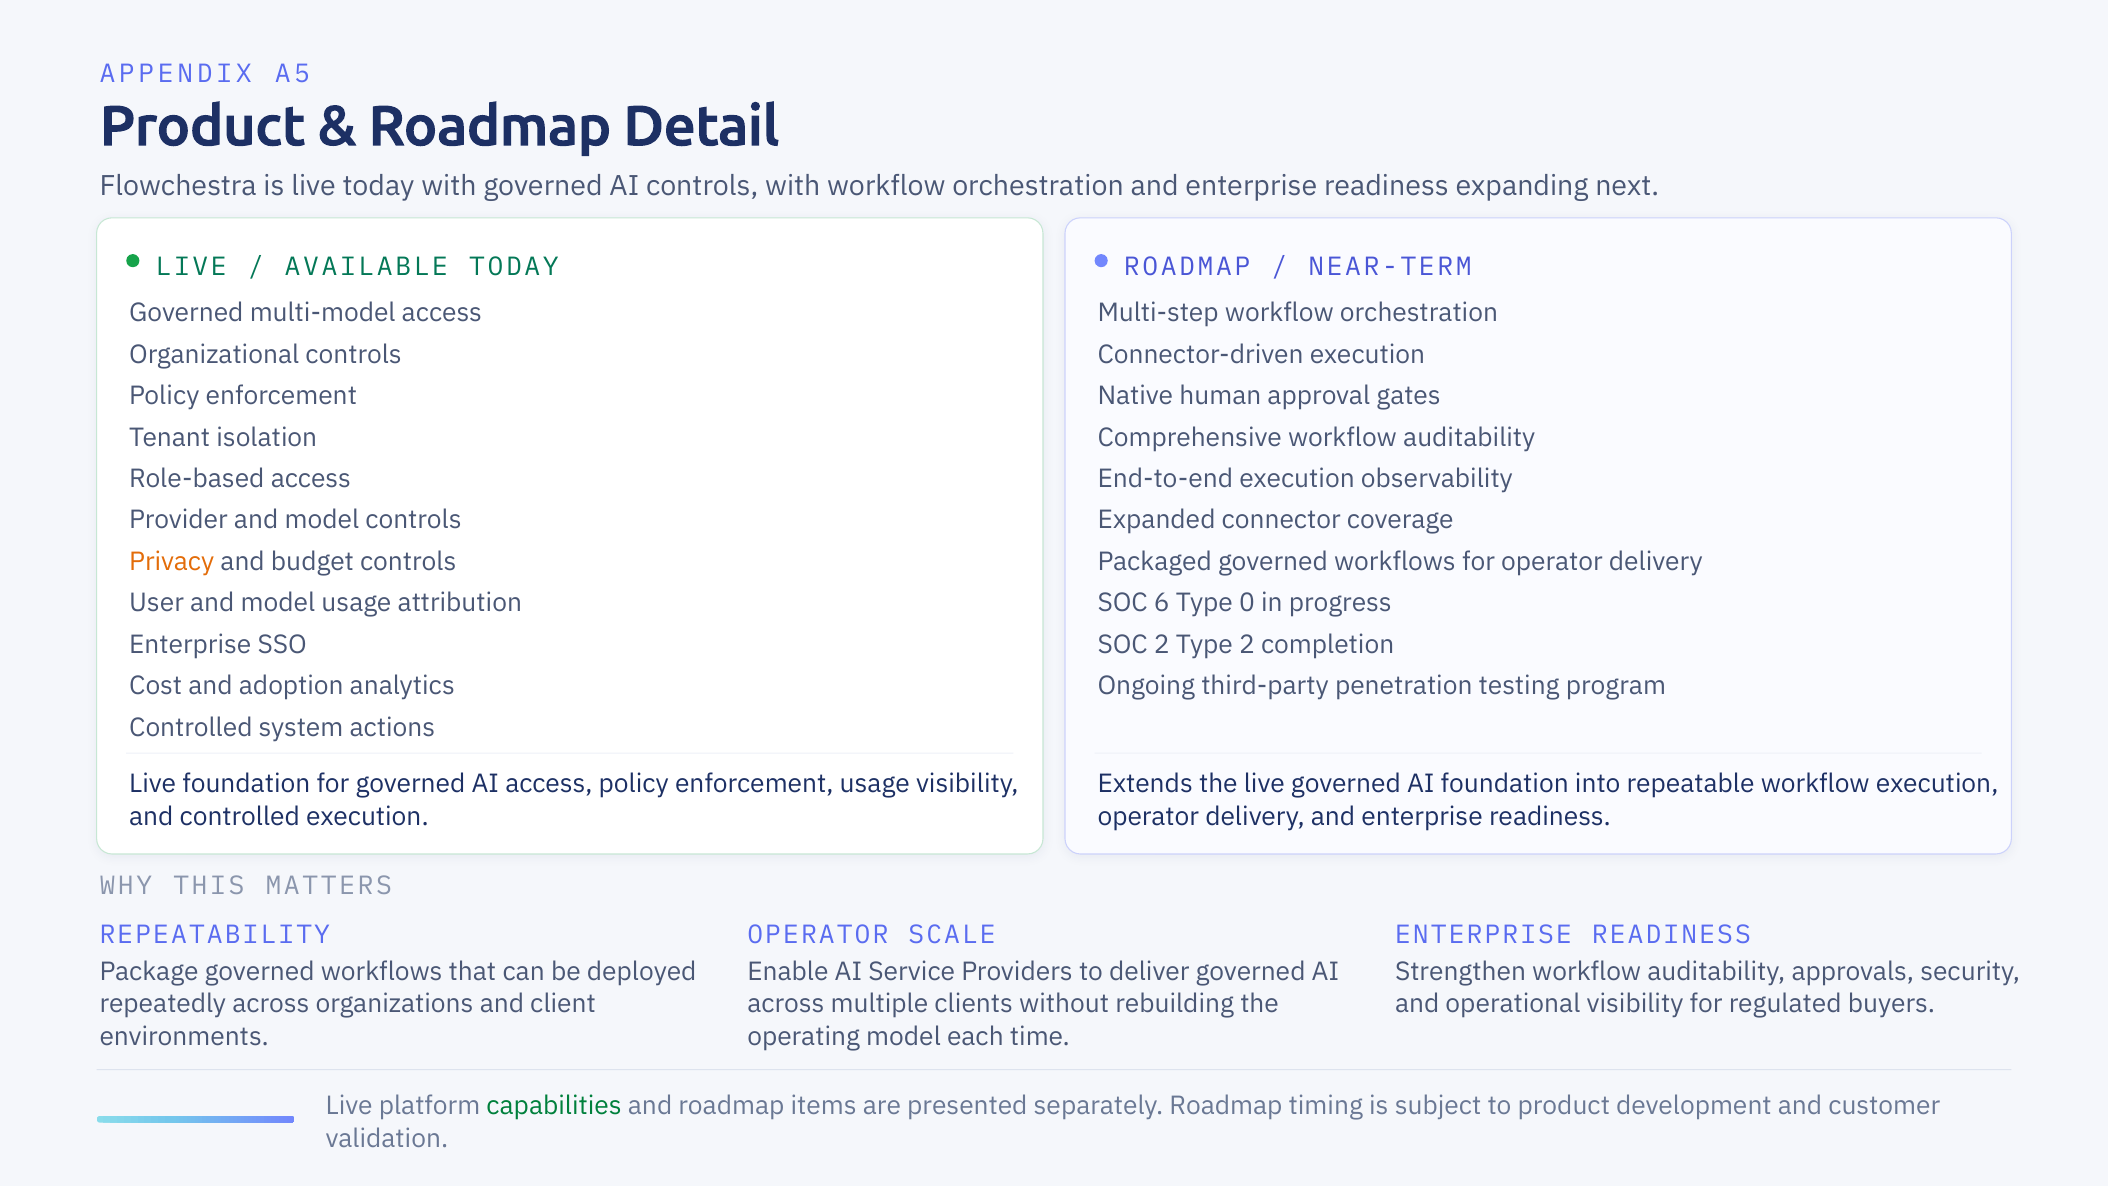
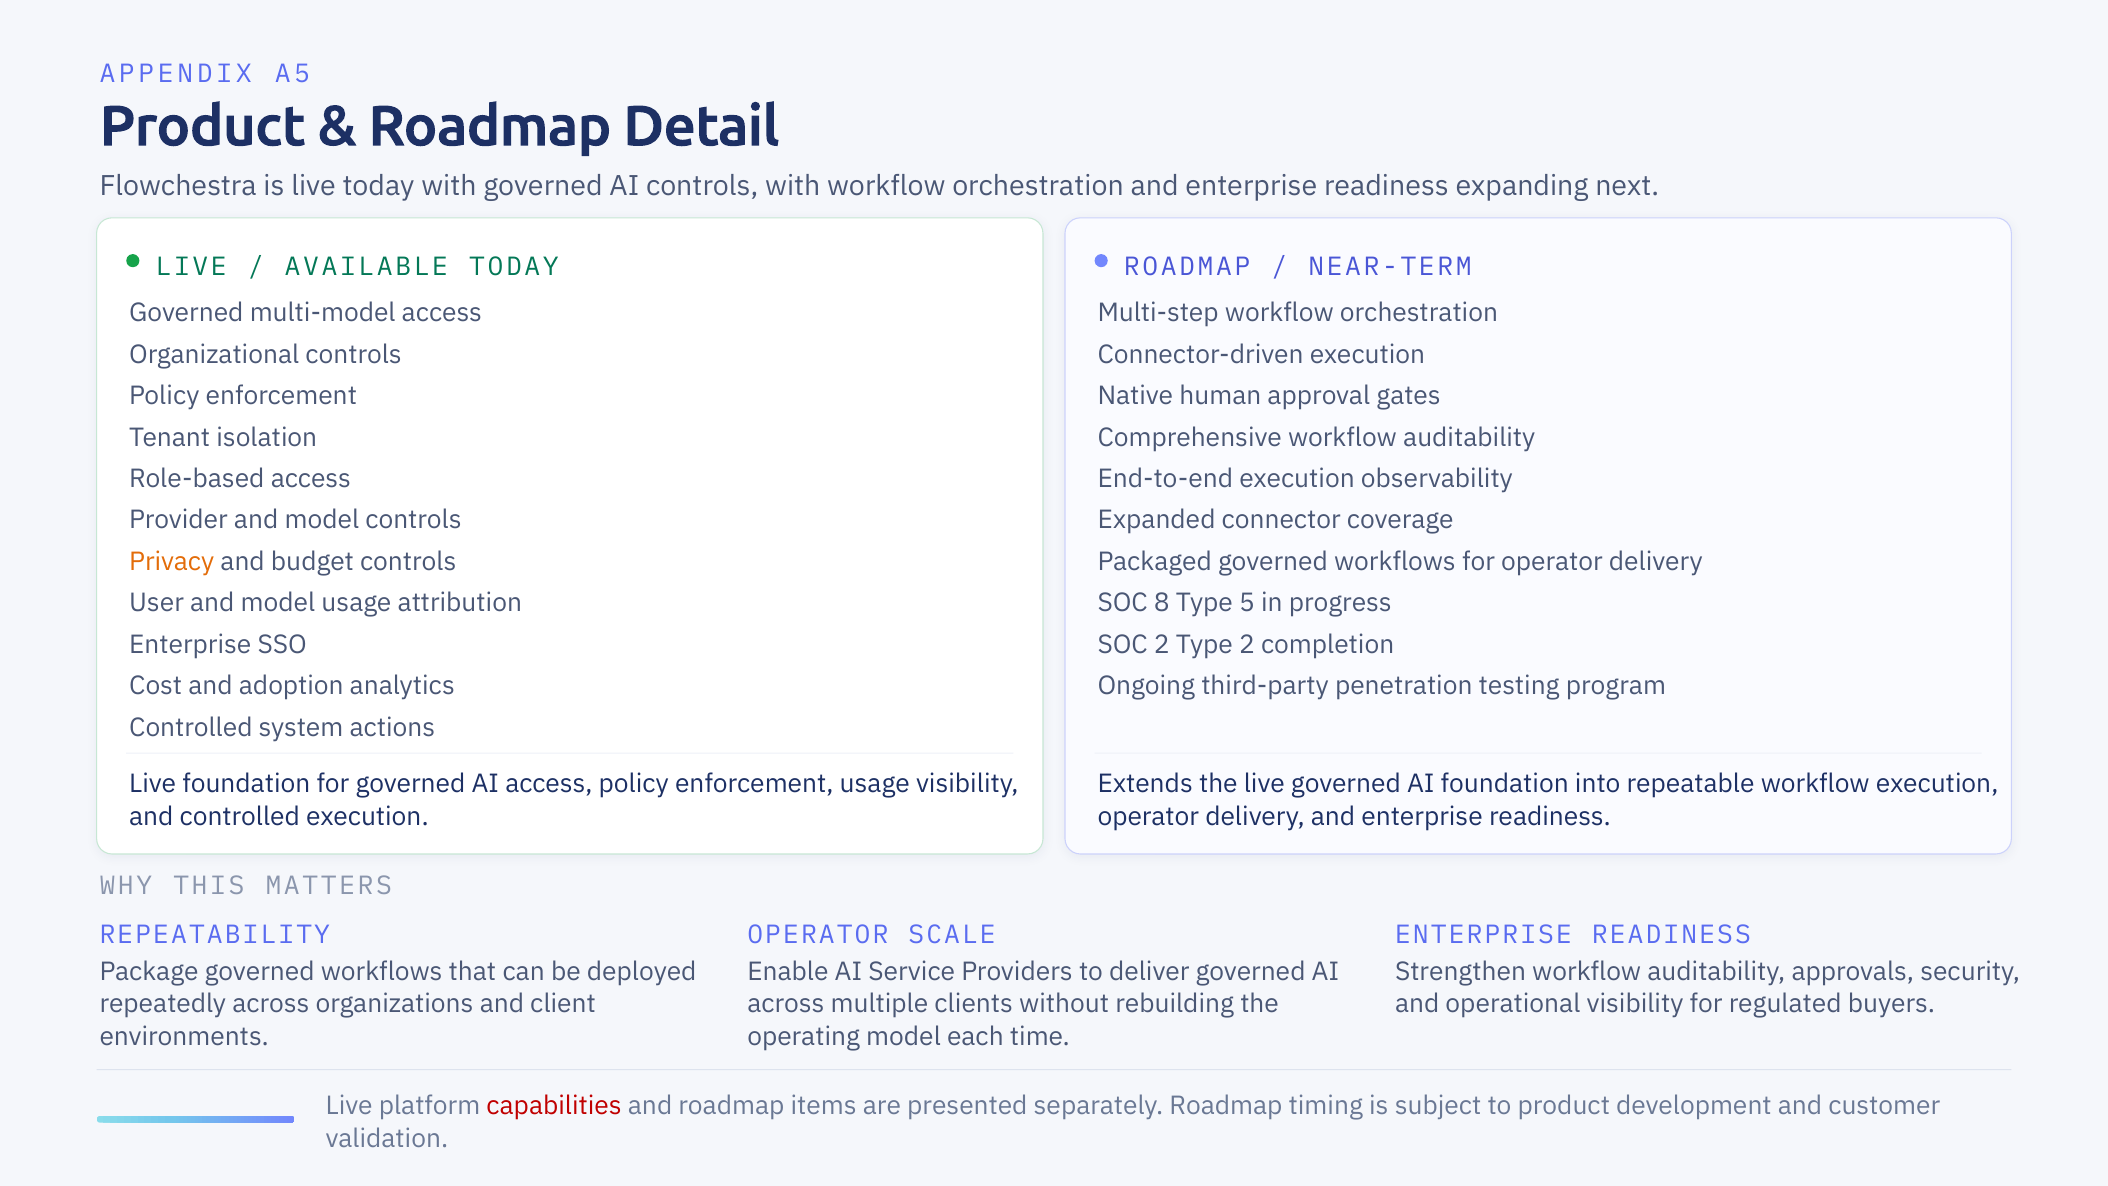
6: 6 -> 8
0: 0 -> 5
capabilities colour: green -> red
